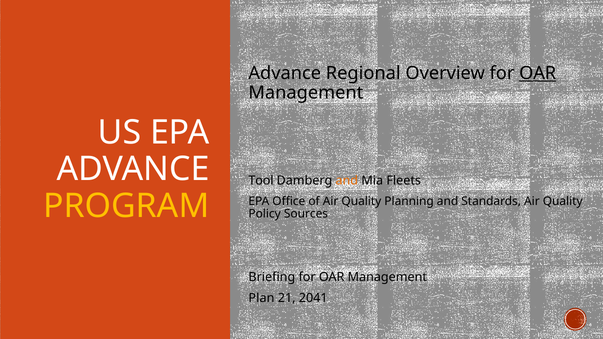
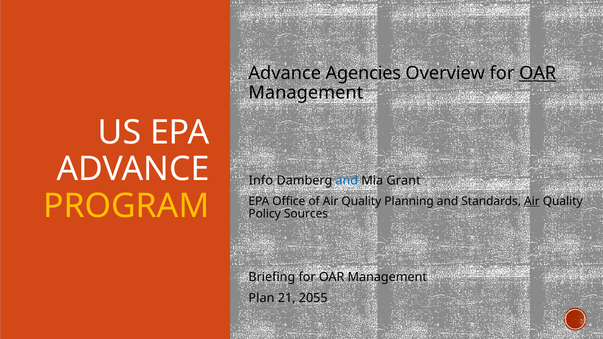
Regional: Regional -> Agencies
Tool: Tool -> Info
and at (347, 180) colour: orange -> blue
Fleets: Fleets -> Grant
Air at (532, 201) underline: none -> present
2041: 2041 -> 2055
